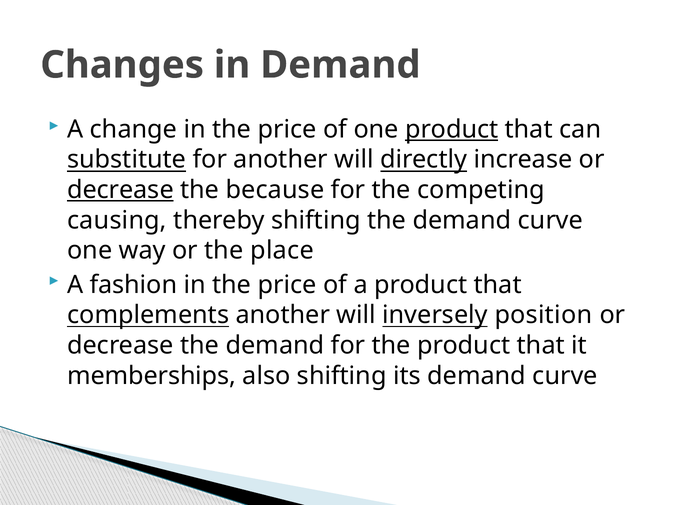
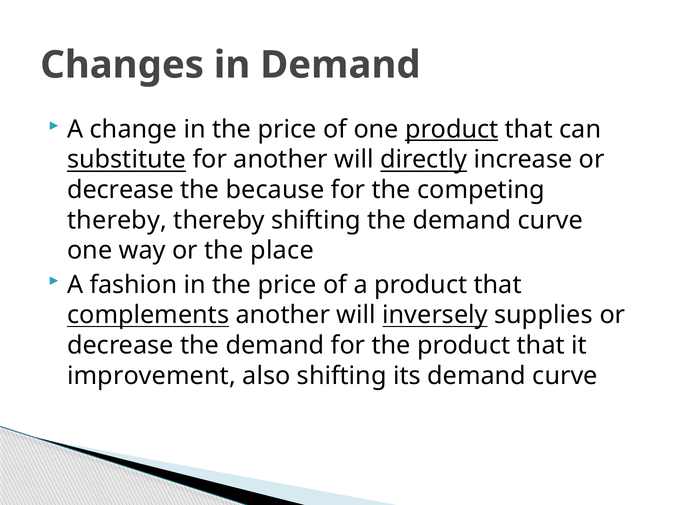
decrease at (120, 190) underline: present -> none
causing at (117, 220): causing -> thereby
position: position -> supplies
memberships: memberships -> improvement
